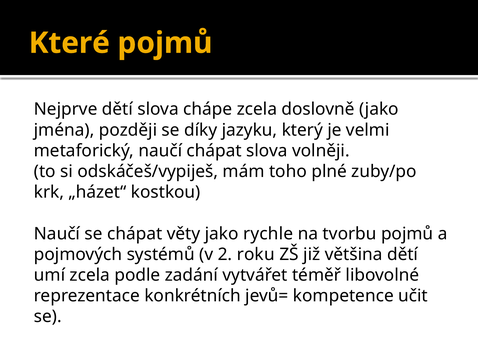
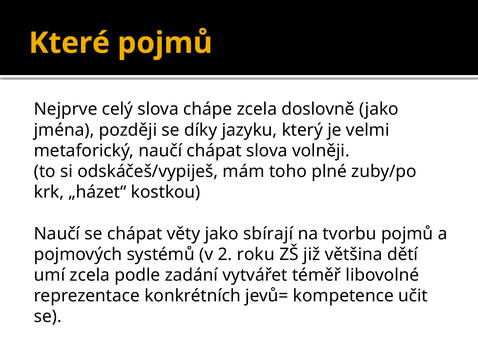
Nejprve dětí: dětí -> celý
rychle: rychle -> sbírají
